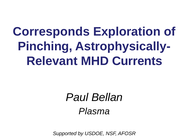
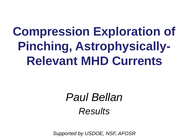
Corresponds: Corresponds -> Compression
Plasma: Plasma -> Results
